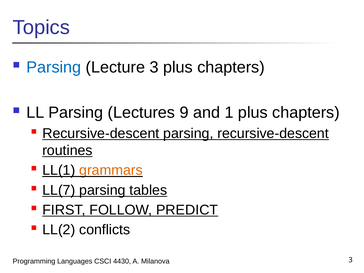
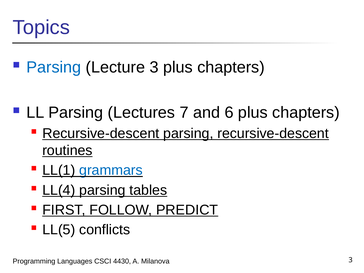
9: 9 -> 7
1: 1 -> 6
grammars colour: orange -> blue
LL(7: LL(7 -> LL(4
LL(2: LL(2 -> LL(5
